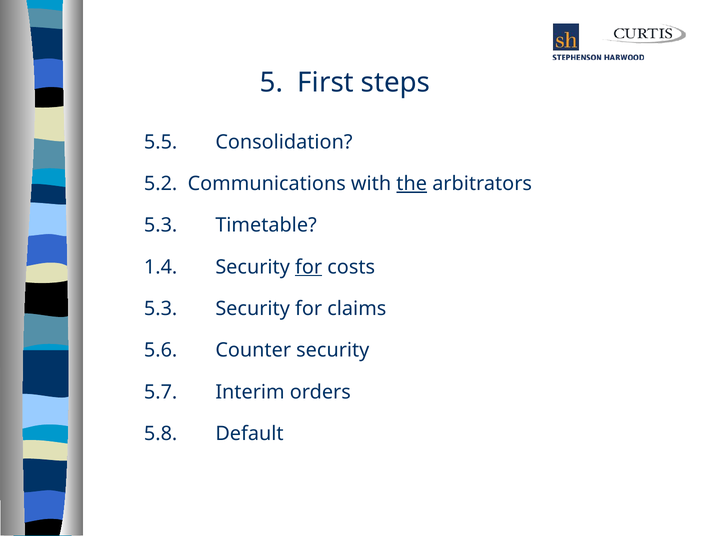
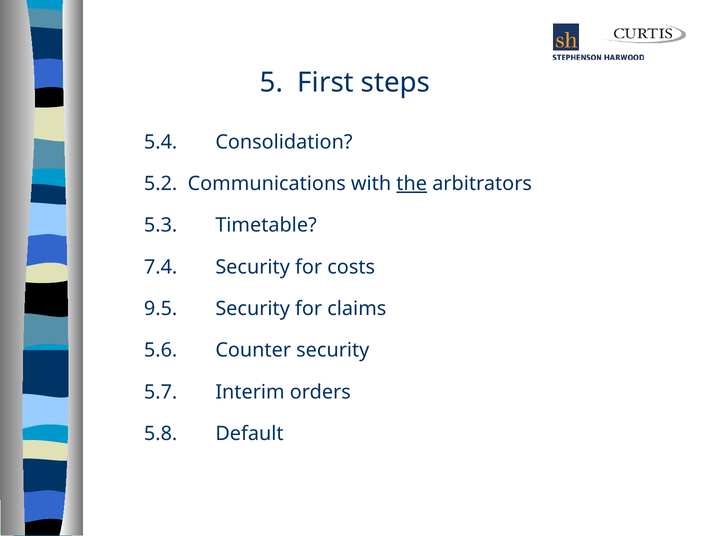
5.5: 5.5 -> 5.4
1.4: 1.4 -> 7.4
for at (309, 267) underline: present -> none
5.3 at (161, 308): 5.3 -> 9.5
